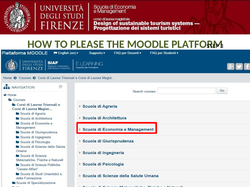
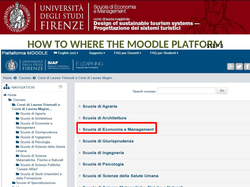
PLEASE: PLEASE -> WHERE
